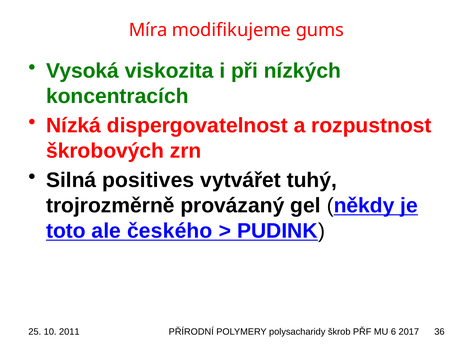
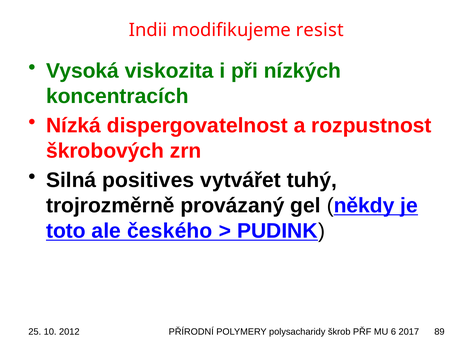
Míra: Míra -> Indii
gums: gums -> resist
2011: 2011 -> 2012
36: 36 -> 89
